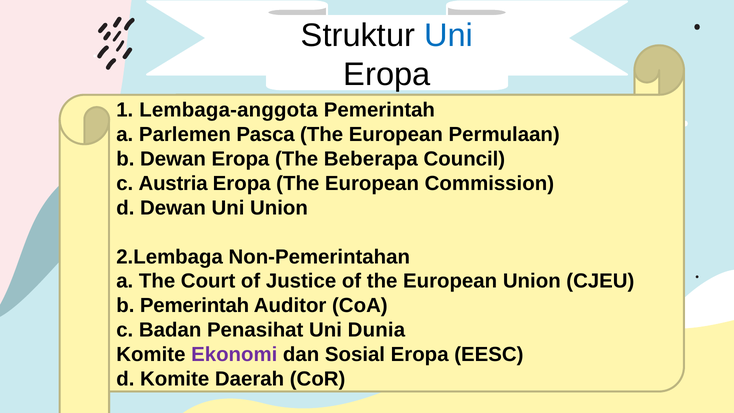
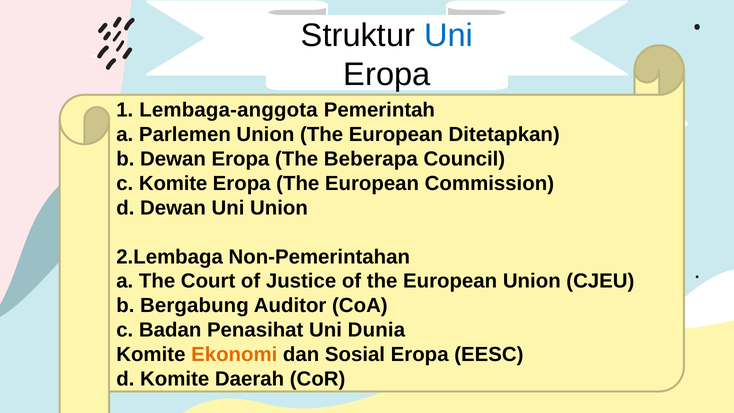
Parlemen Pasca: Pasca -> Union
Permulaan: Permulaan -> Ditetapkan
c Austria: Austria -> Komite
b Pemerintah: Pemerintah -> Bergabung
Ekonomi colour: purple -> orange
